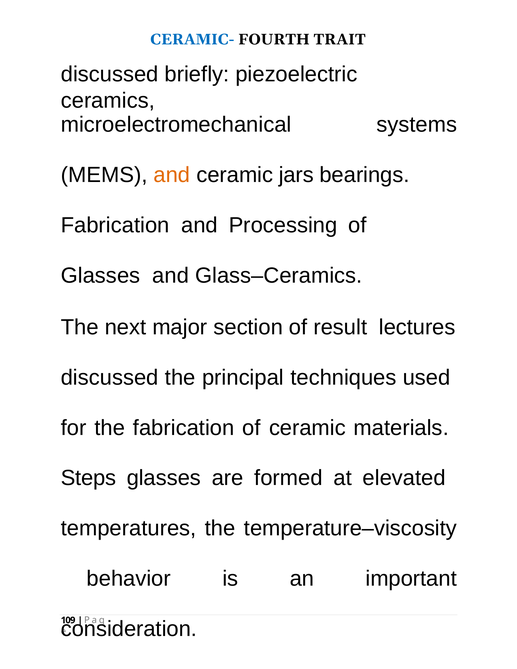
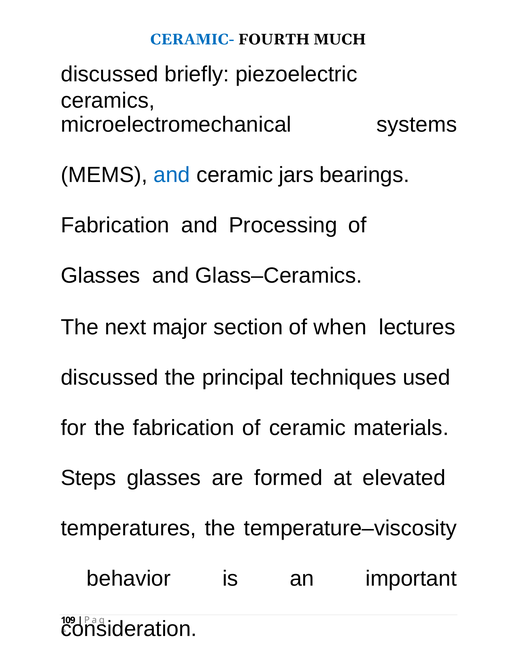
TRAIT: TRAIT -> MUCH
and at (172, 175) colour: orange -> blue
result: result -> when
